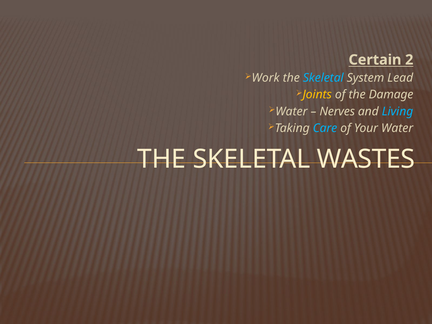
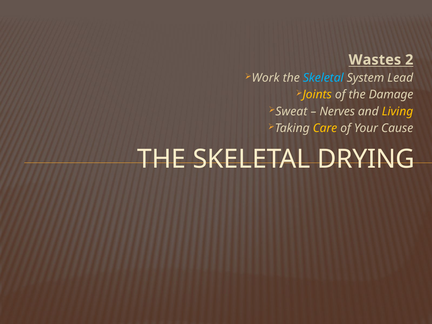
Certain: Certain -> Wastes
Water at (291, 111): Water -> Sweat
Living colour: light blue -> yellow
Care colour: light blue -> yellow
Your Water: Water -> Cause
WASTES: WASTES -> DRYING
